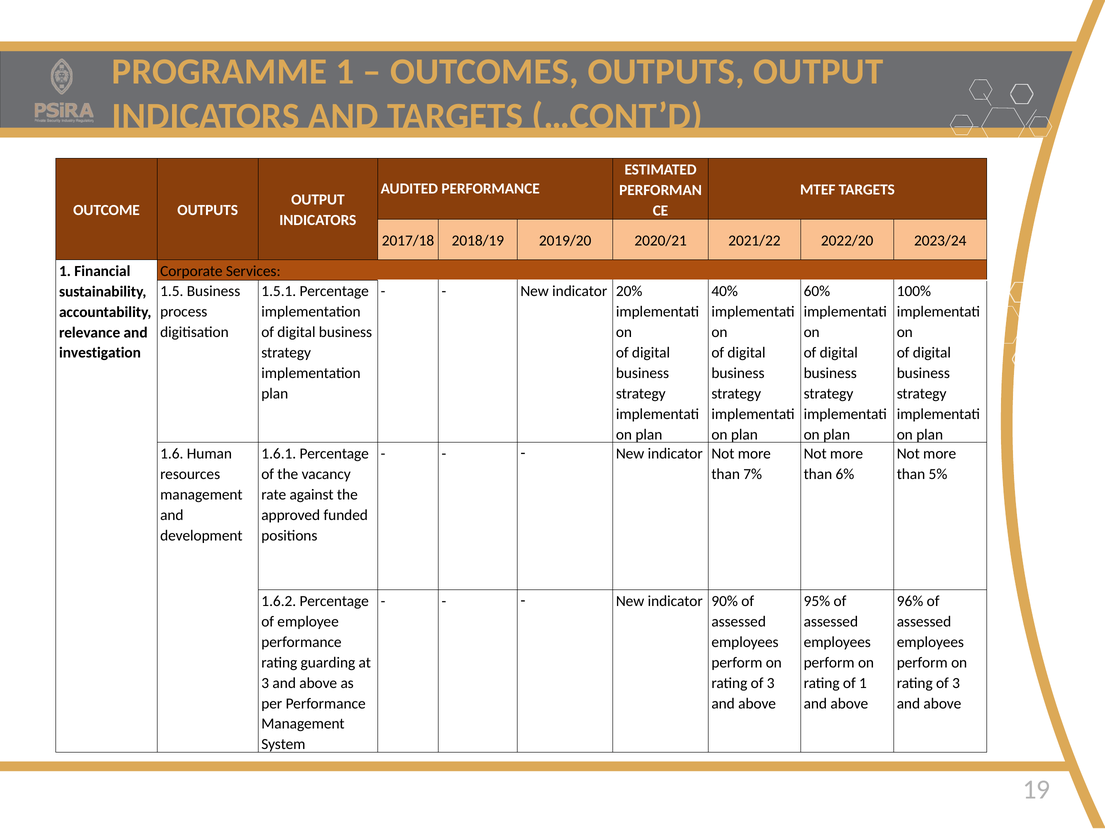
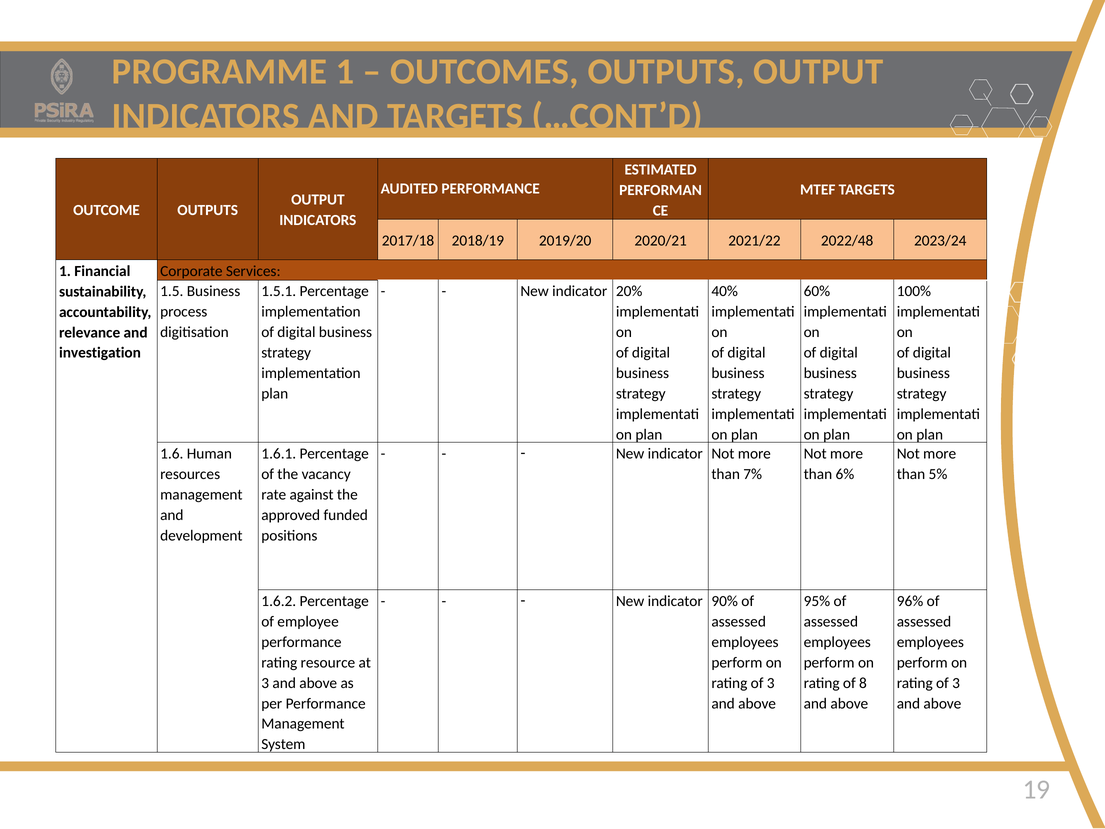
2022/20: 2022/20 -> 2022/48
guarding: guarding -> resource
of 1: 1 -> 8
